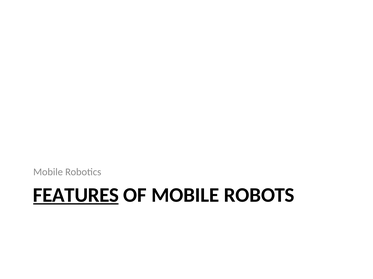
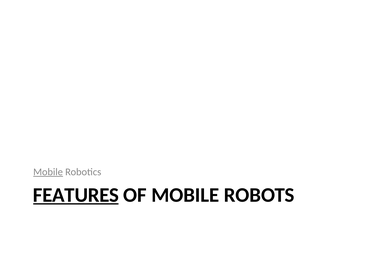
Mobile at (48, 172) underline: none -> present
